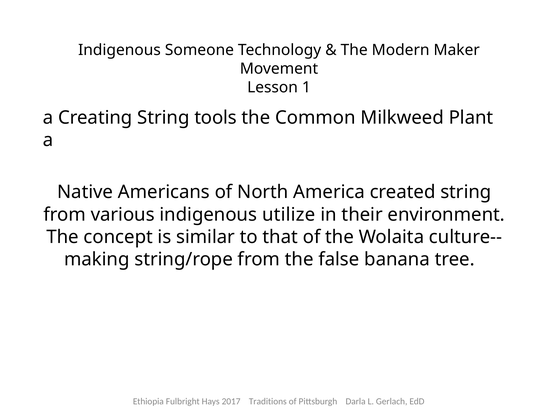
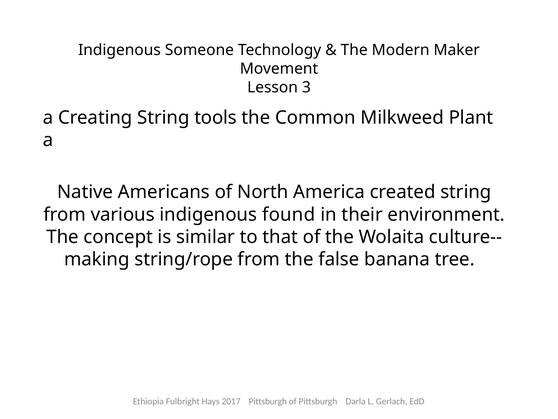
1: 1 -> 3
utilize: utilize -> found
2017 Traditions: Traditions -> Pittsburgh
